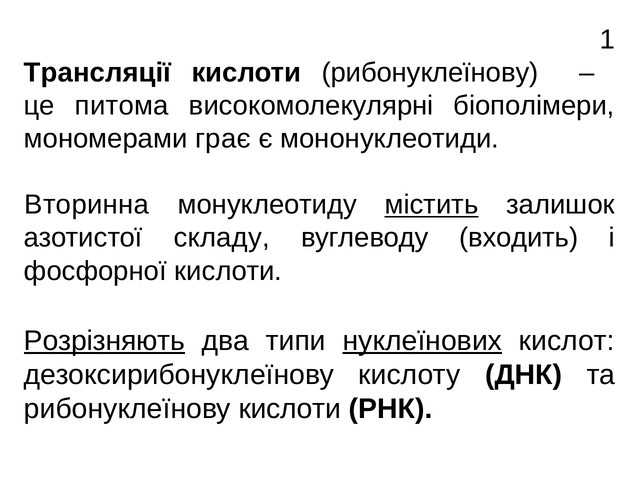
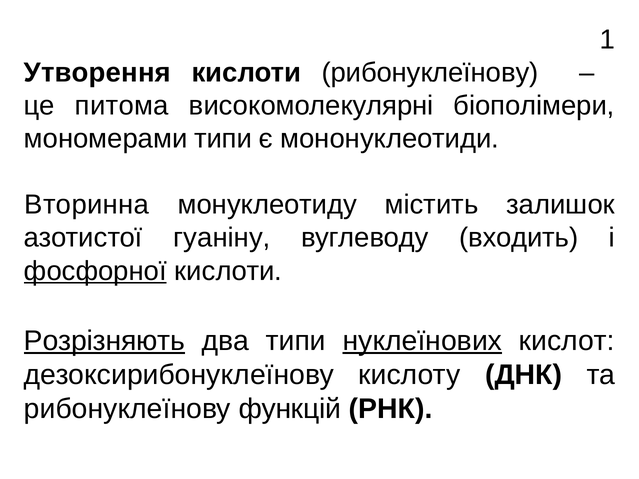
Трансляції: Трансляції -> Утворення
мономерами грає: грає -> типи
містить underline: present -> none
складу: складу -> гуаніну
фосфорної underline: none -> present
рибонуклеїнову кислоти: кислоти -> функцій
